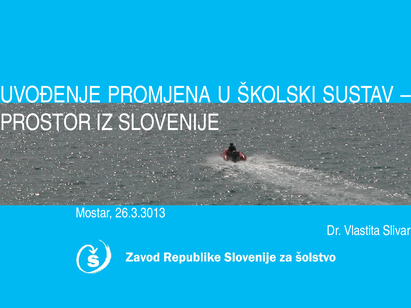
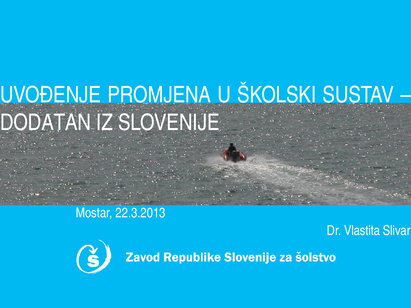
PROSTOR: PROSTOR -> DODATAN
26.3.3013: 26.3.3013 -> 22.3.2013
